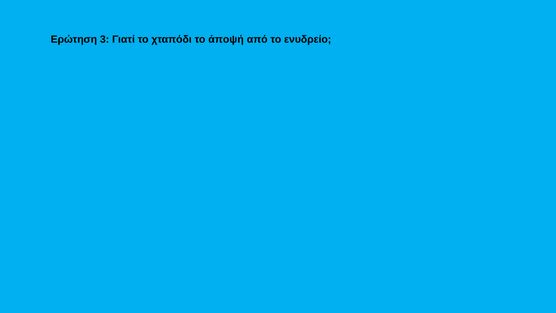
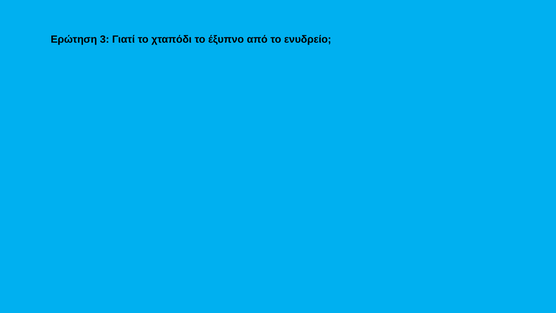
άποψή: άποψή -> έξυπνο
